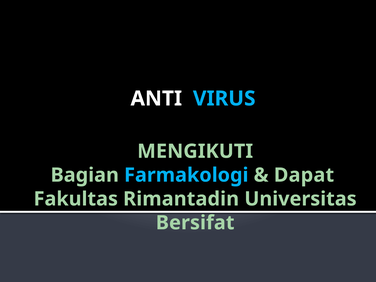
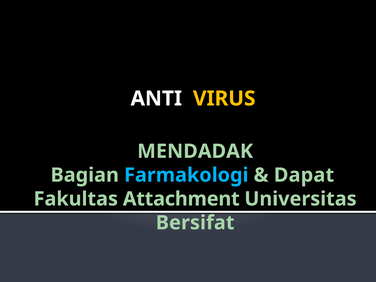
VIRUS colour: light blue -> yellow
MENGIKUTI: MENGIKUTI -> MENDADAK
Rimantadin: Rimantadin -> Attachment
